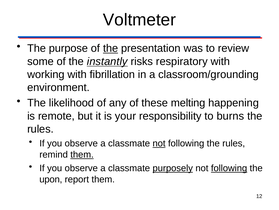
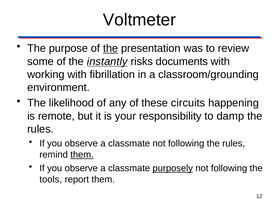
respiratory: respiratory -> documents
melting: melting -> circuits
burns: burns -> damp
not at (159, 143) underline: present -> none
following at (229, 168) underline: present -> none
upon: upon -> tools
